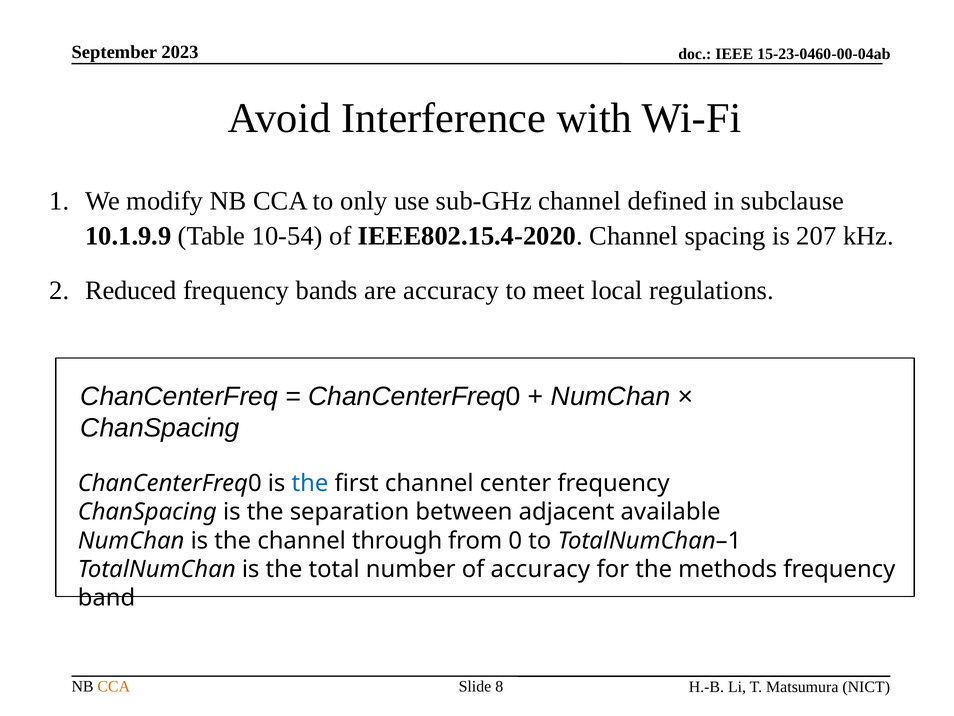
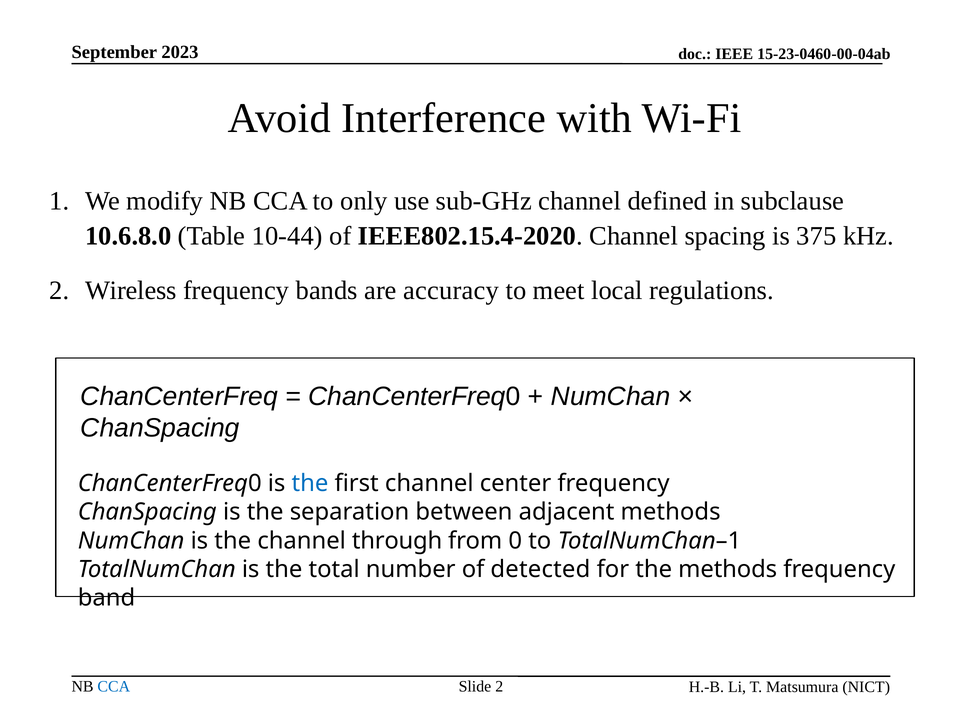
10.1.9.9: 10.1.9.9 -> 10.6.8.0
10-54: 10-54 -> 10-44
207: 207 -> 375
Reduced: Reduced -> Wireless
adjacent available: available -> methods
of accuracy: accuracy -> detected
CCA at (114, 686) colour: orange -> blue
Slide 8: 8 -> 2
